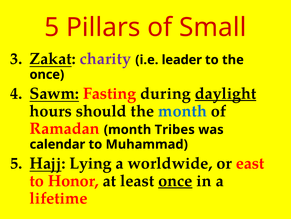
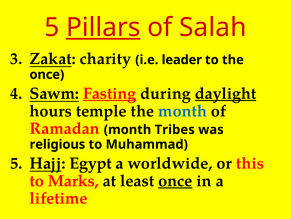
Pillars underline: none -> present
Small: Small -> Salah
charity colour: purple -> black
Fasting underline: none -> present
should: should -> temple
calendar: calendar -> religious
Lying: Lying -> Egypt
east: east -> this
Honor: Honor -> Marks
